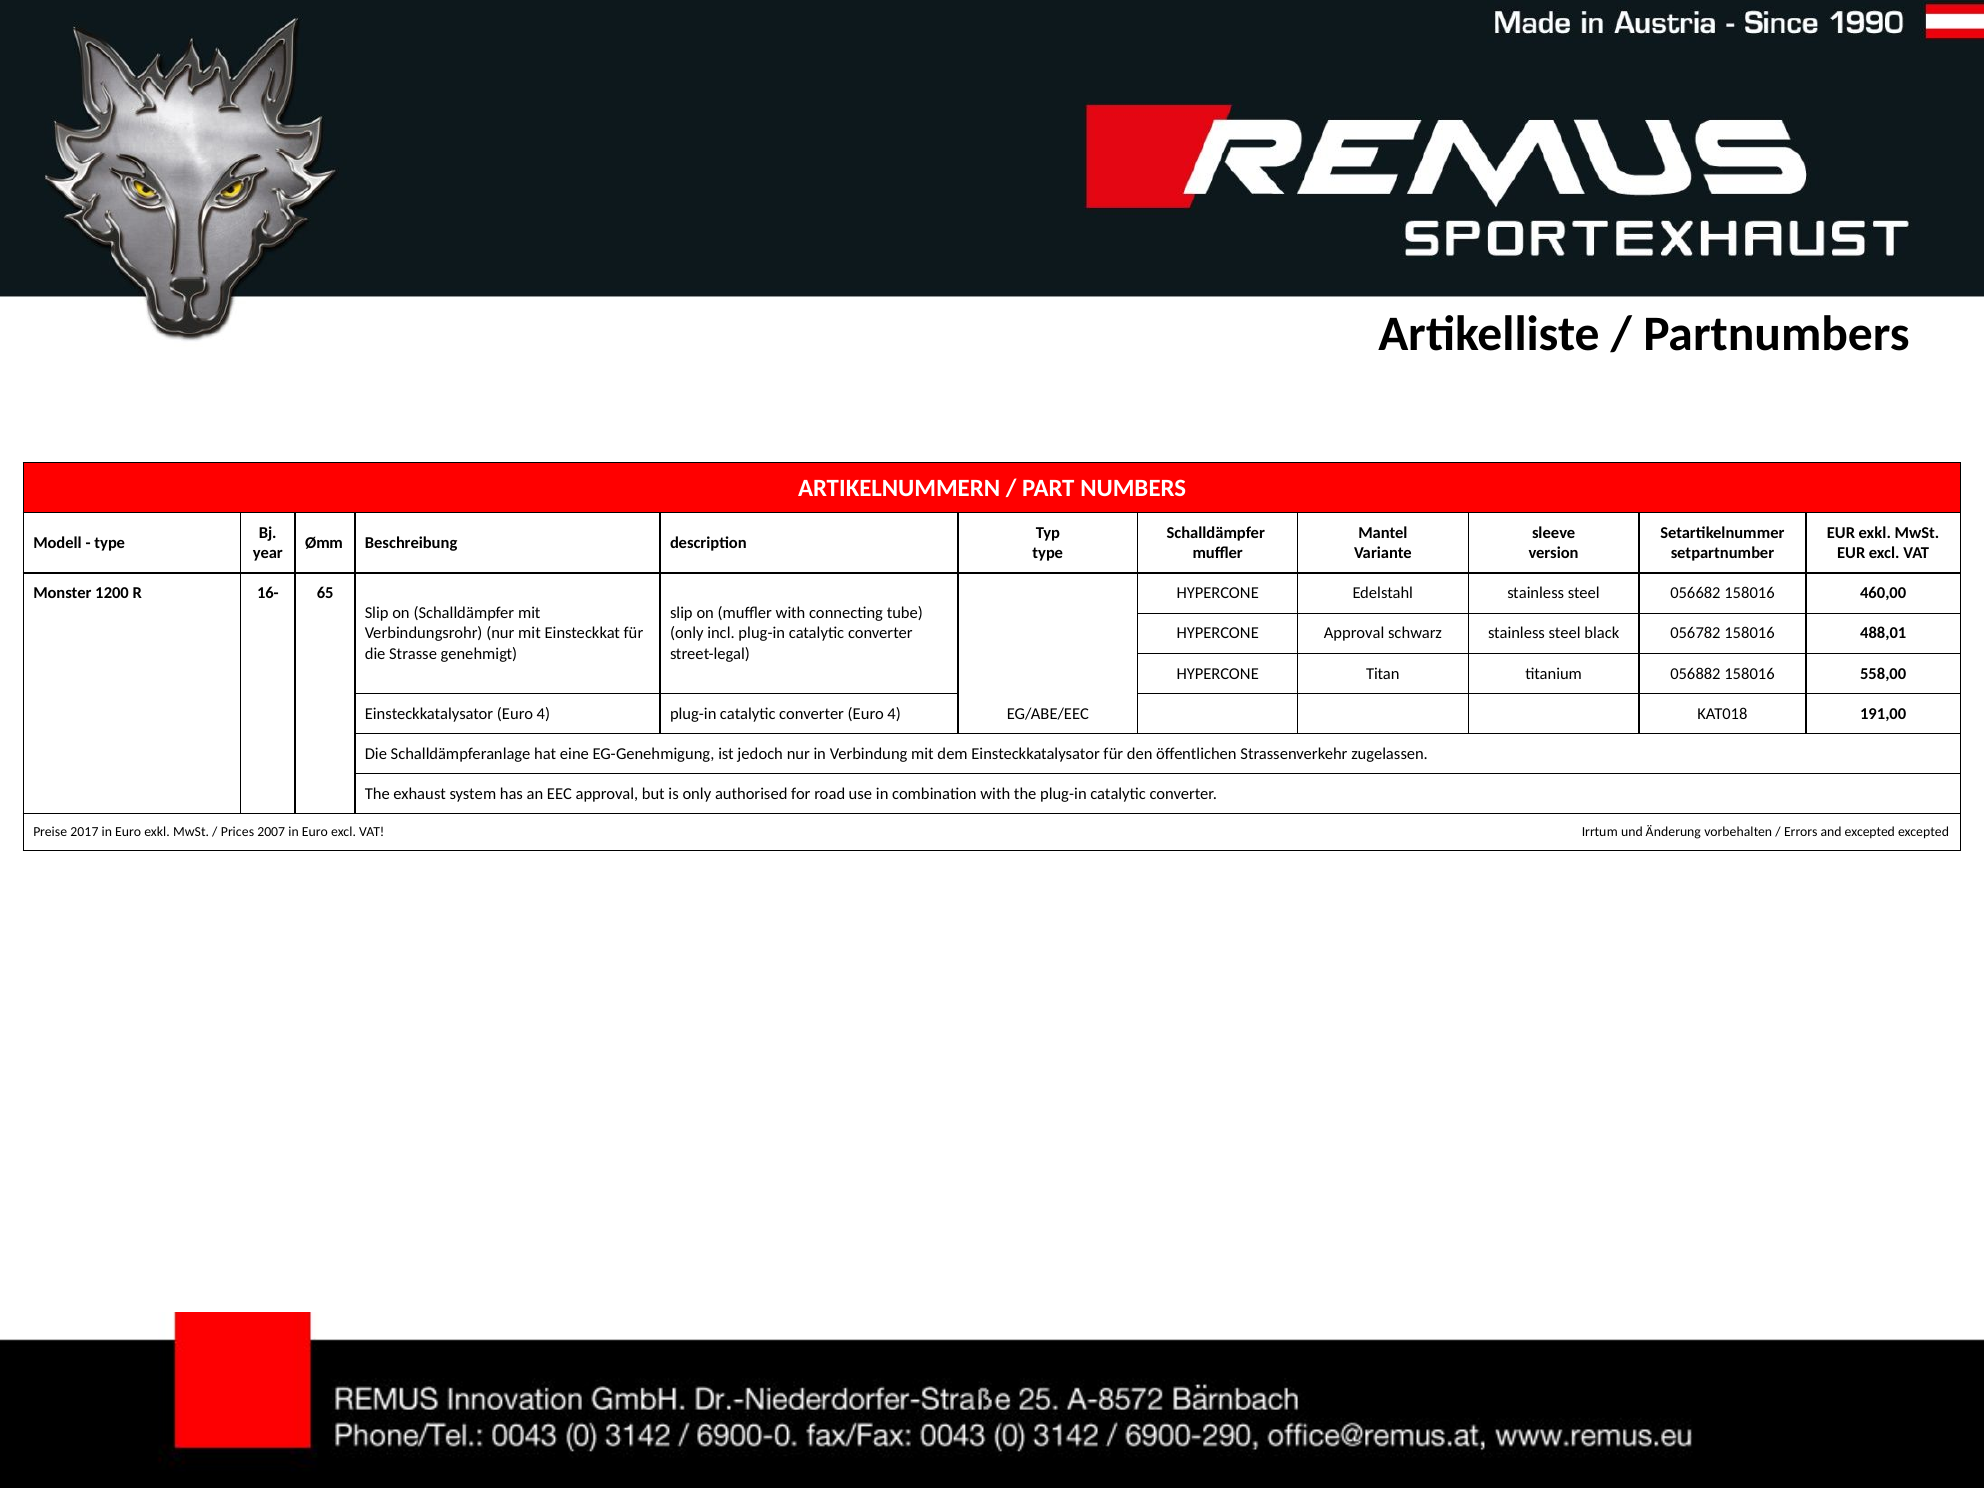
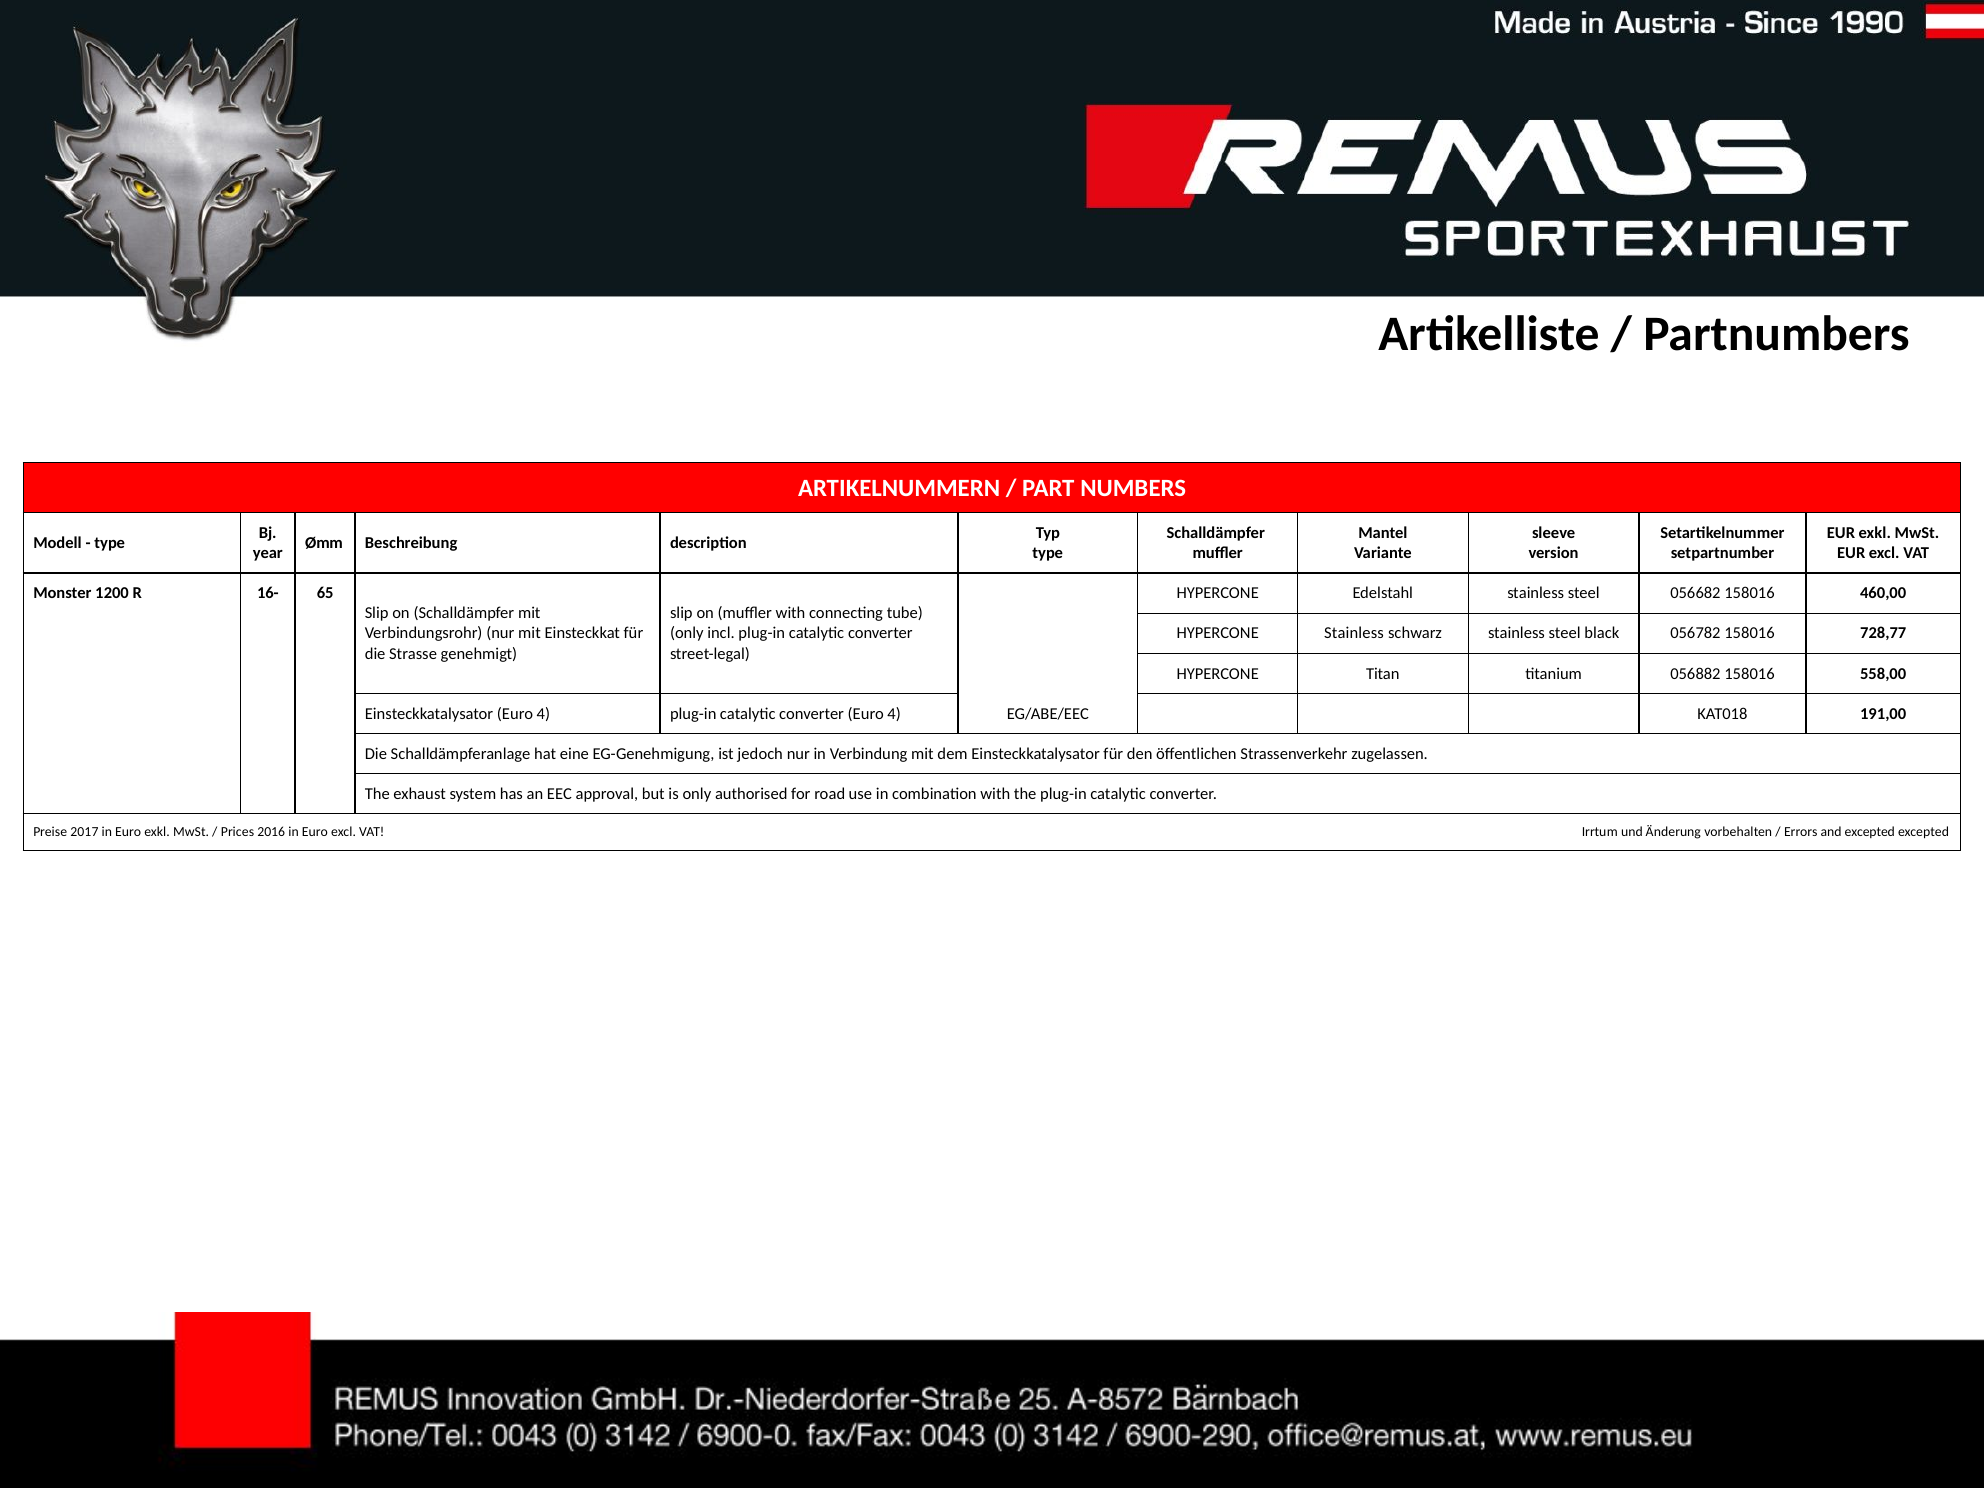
HYPERCONE Approval: Approval -> Stainless
488,01: 488,01 -> 728,77
2007: 2007 -> 2016
